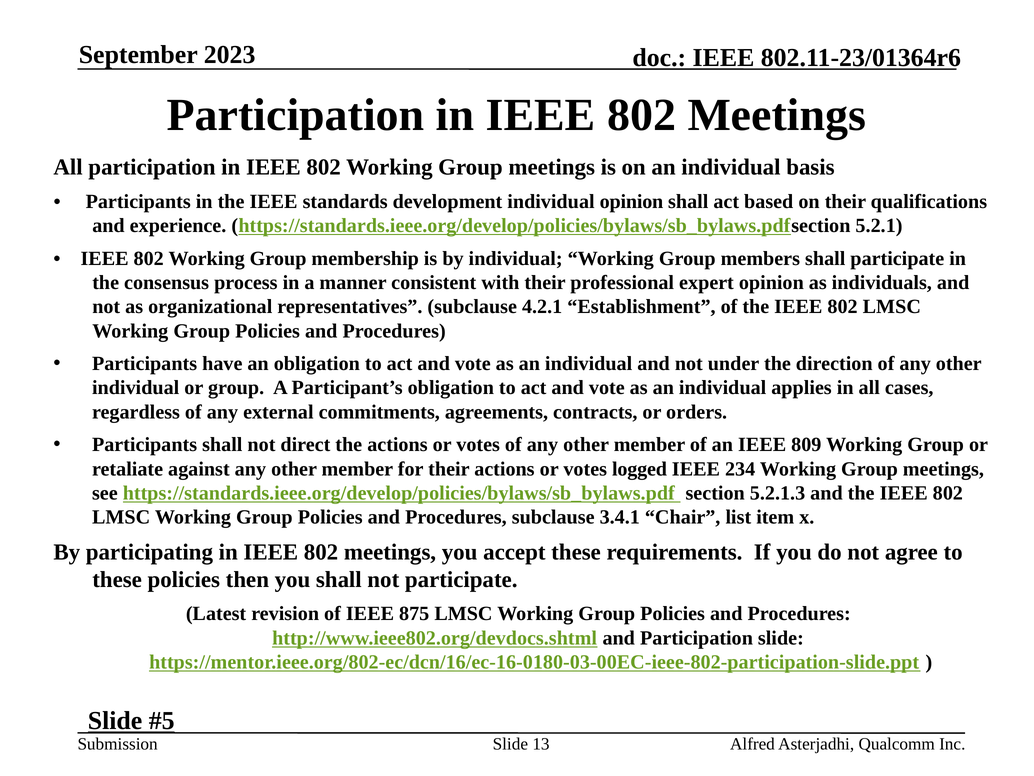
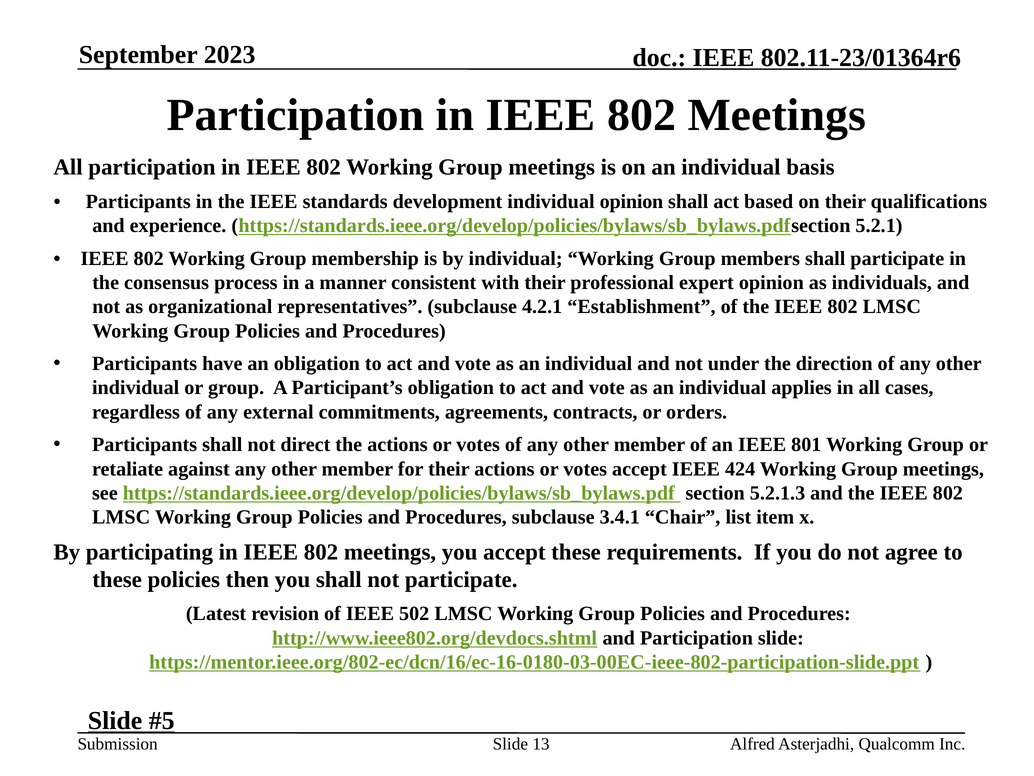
809: 809 -> 801
votes logged: logged -> accept
234: 234 -> 424
875: 875 -> 502
